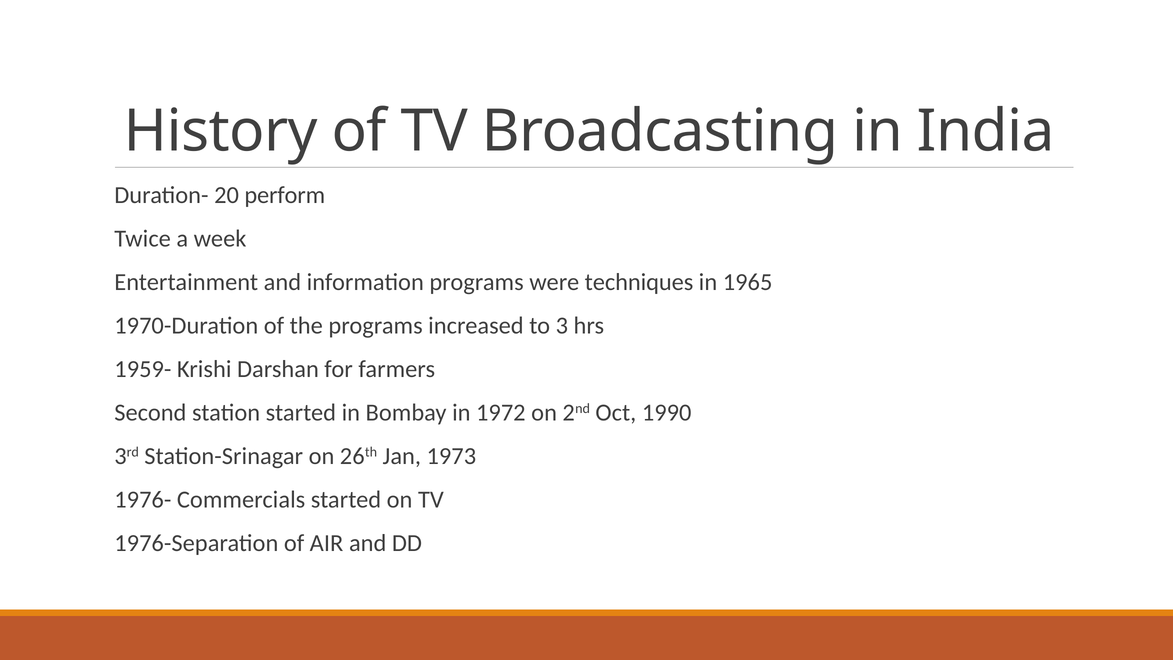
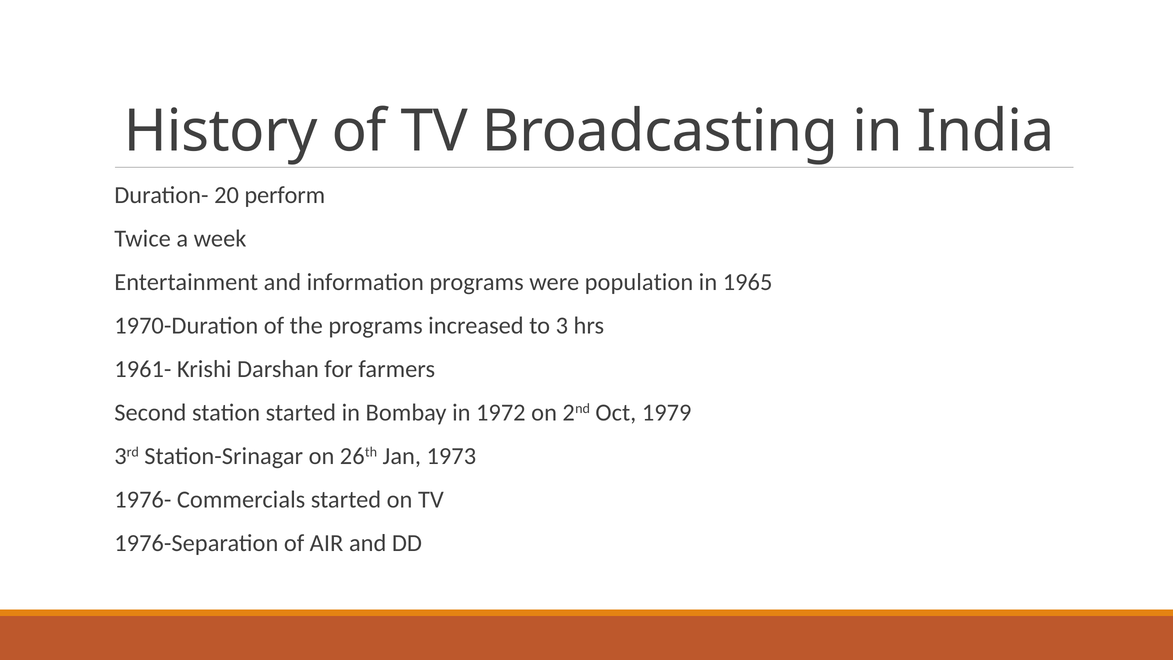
techniques: techniques -> population
1959-: 1959- -> 1961-
1990: 1990 -> 1979
